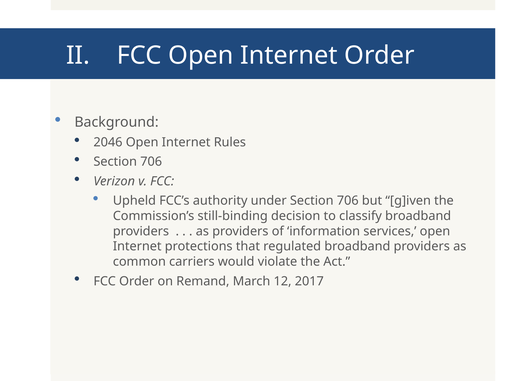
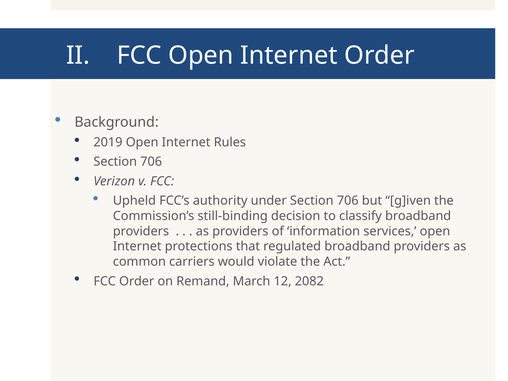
2046: 2046 -> 2019
2017: 2017 -> 2082
